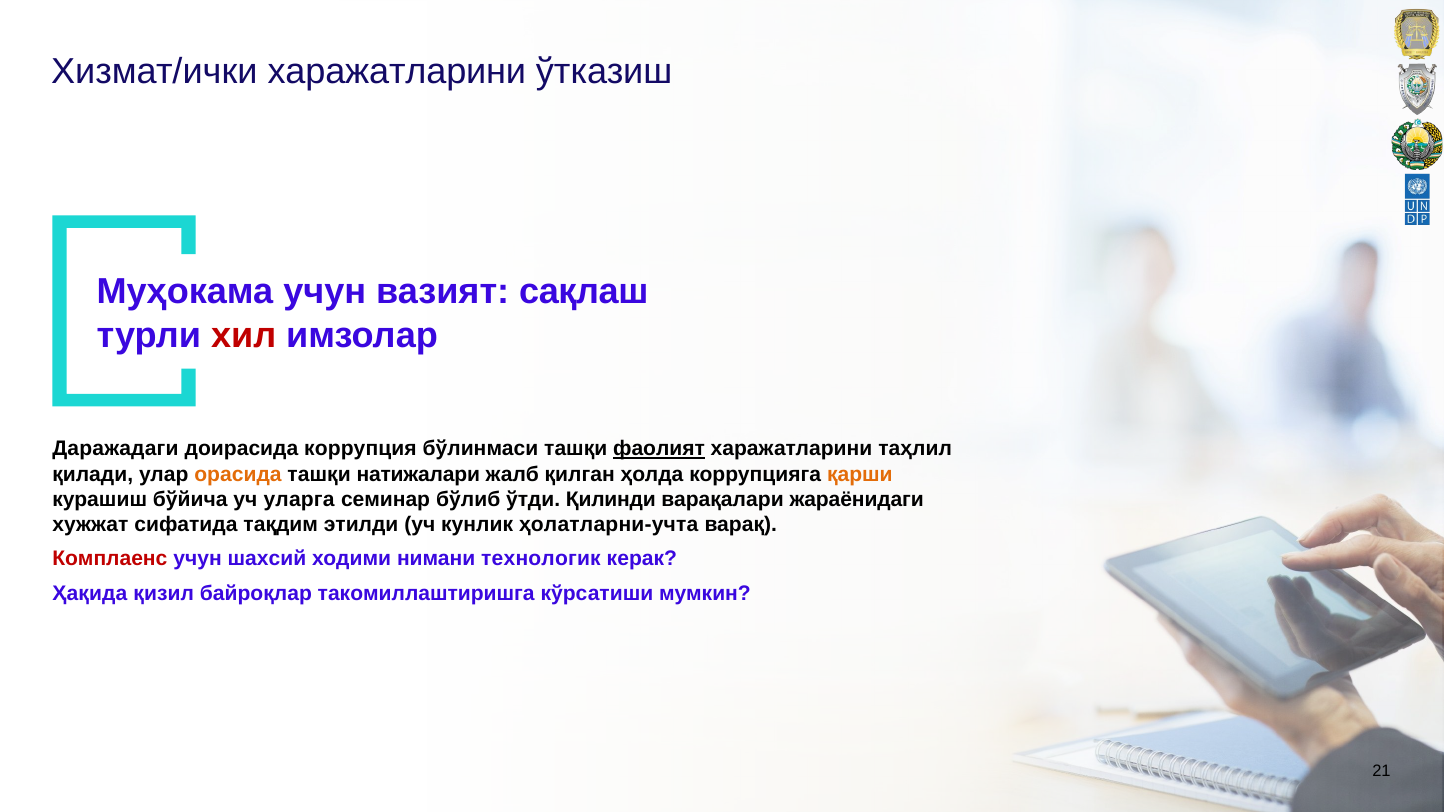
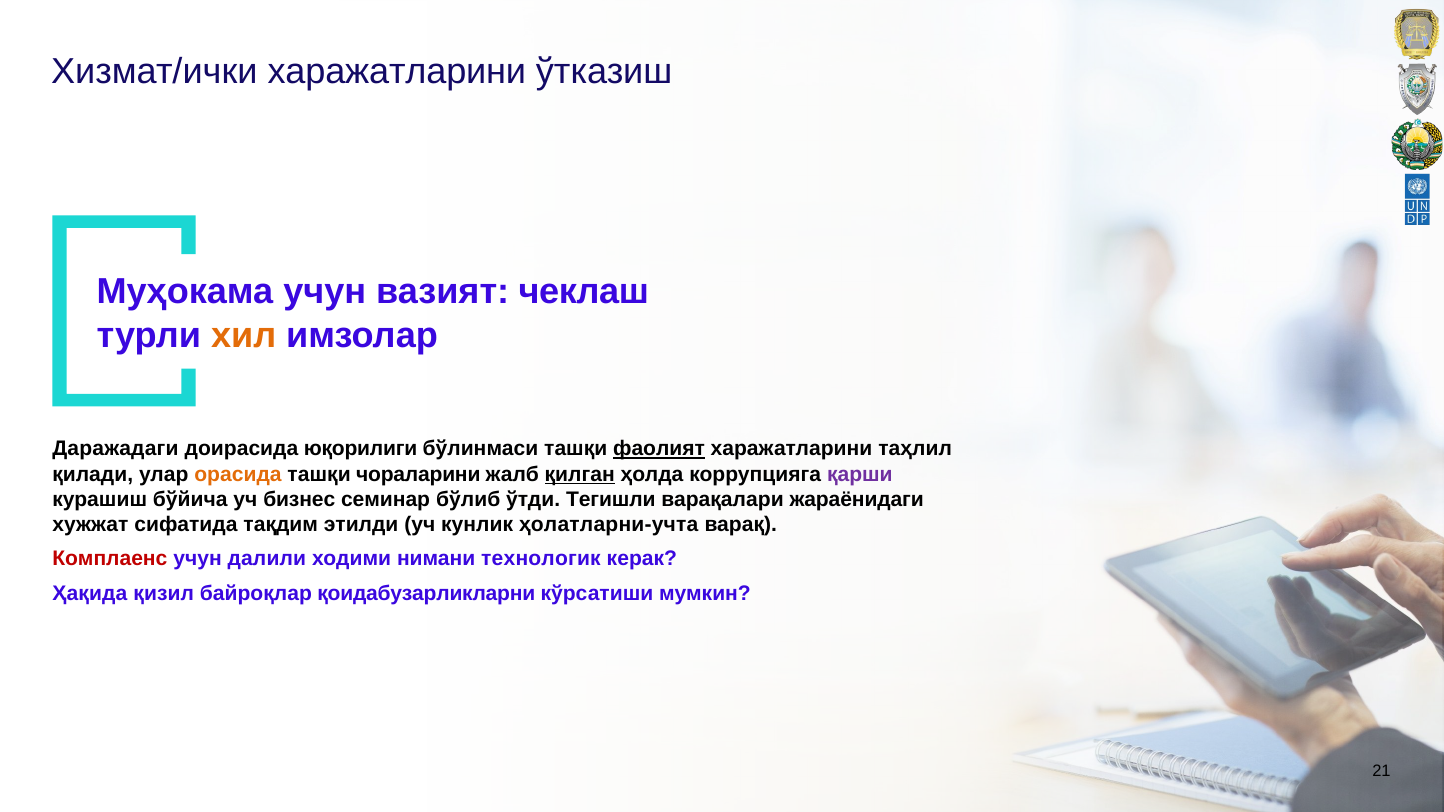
сақлаш: сақлаш -> чеклаш
хил colour: red -> orange
коррупция: коррупция -> юқорилиги
натижалари: натижалари -> чораларини
қилган underline: none -> present
қарши colour: orange -> purple
уларга: уларга -> бизнес
Қилинди: Қилинди -> Тегишли
шахсий: шахсий -> далили
такомиллаштиришга: такомиллаштиришга -> қоидабузарликларни
